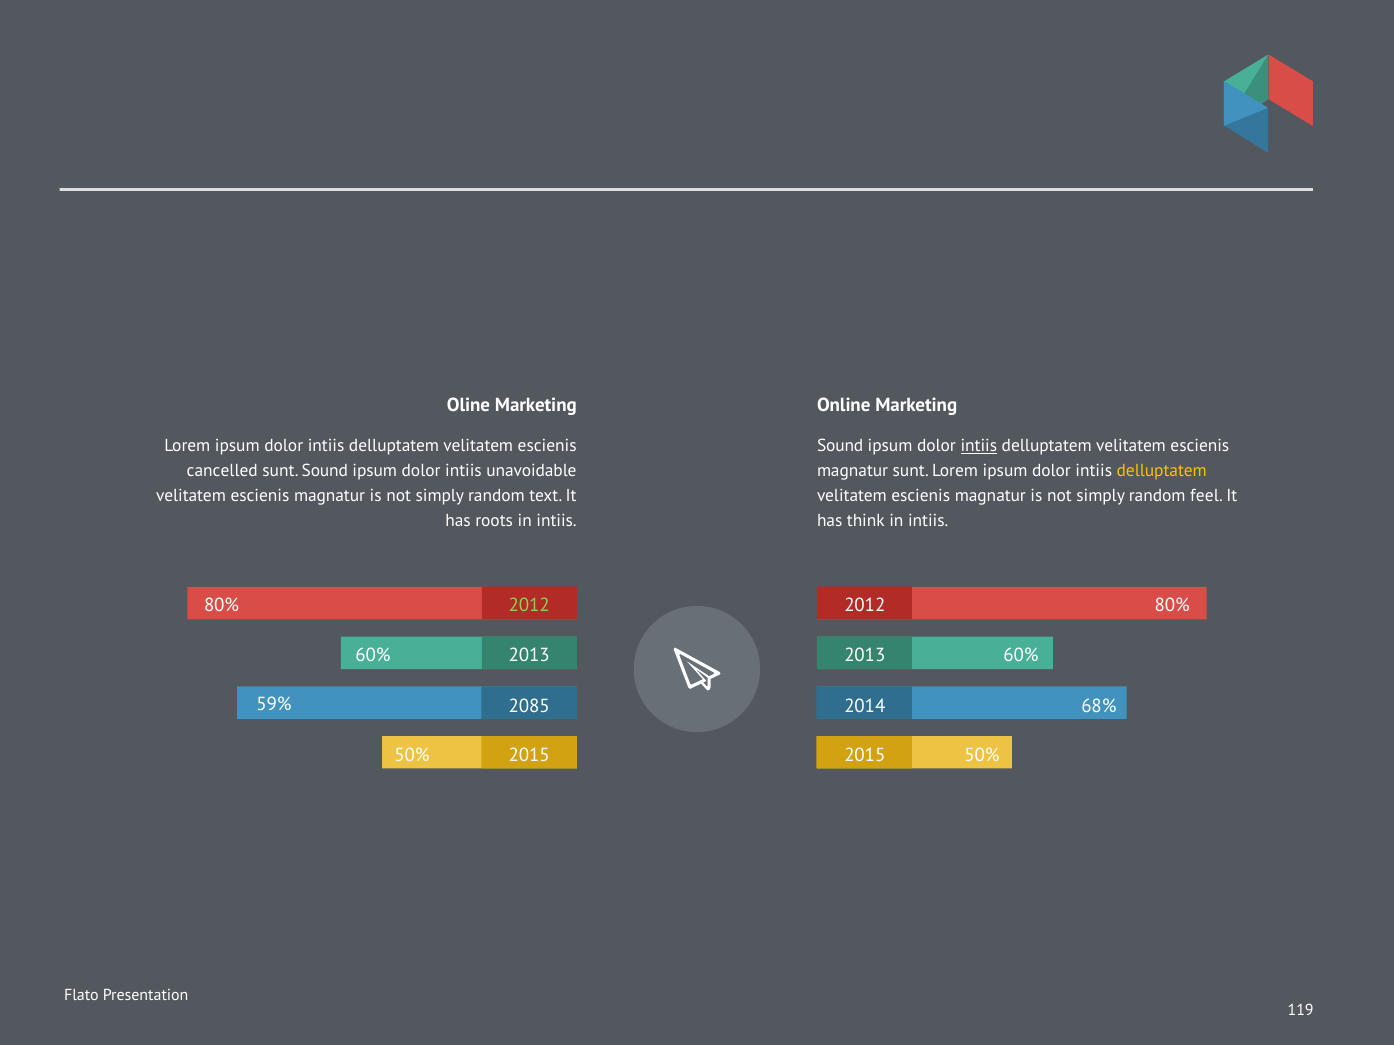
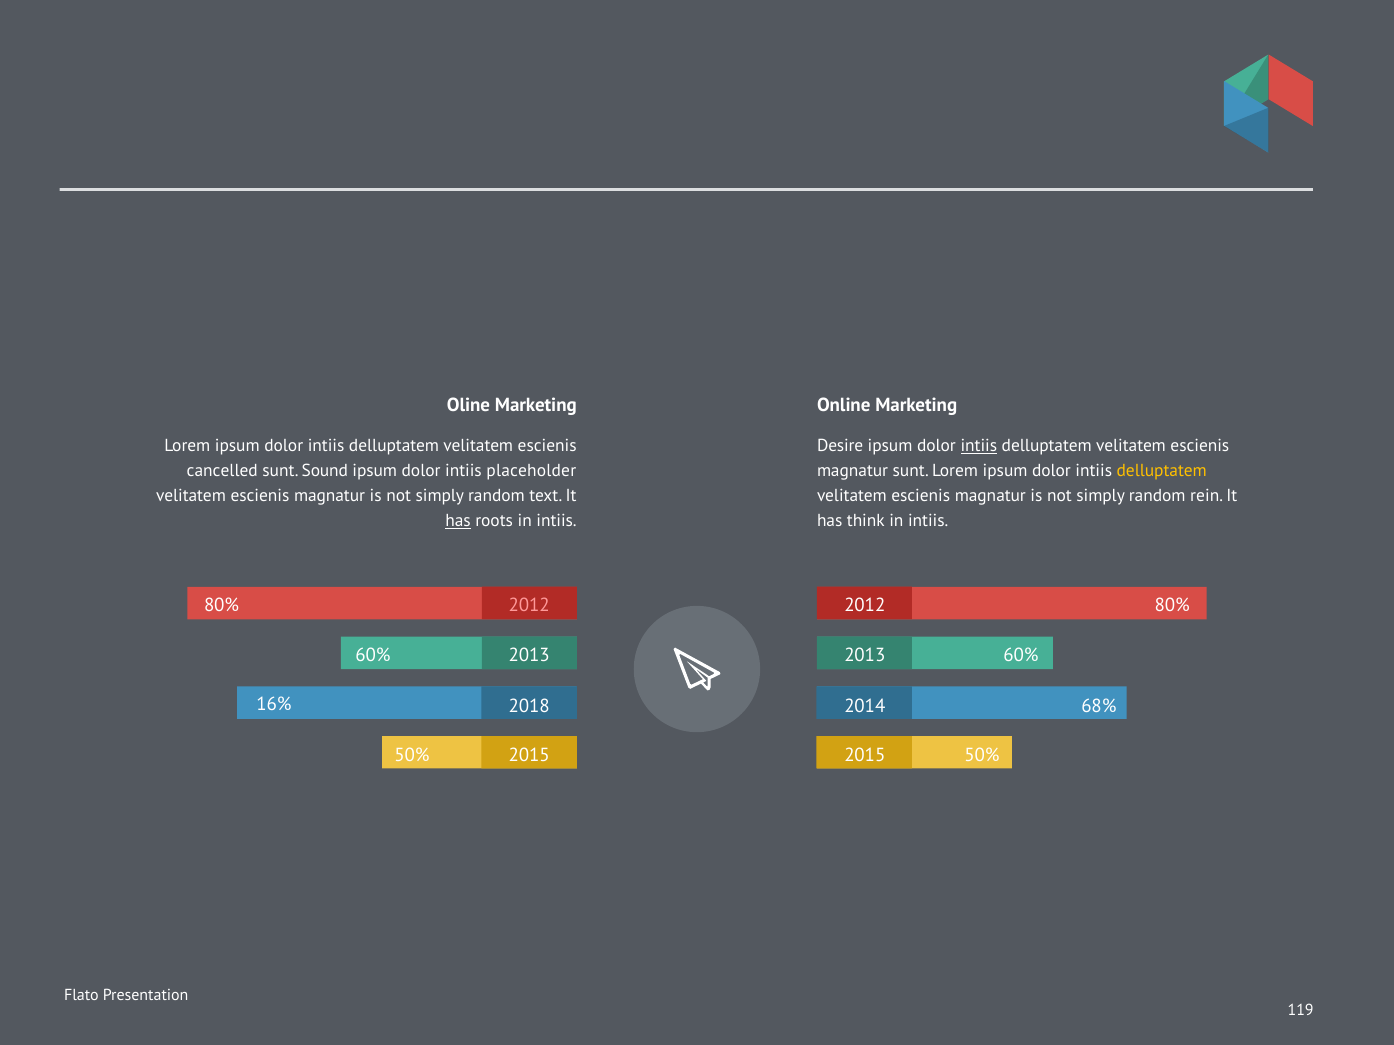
Sound at (840, 446): Sound -> Desire
unavoidable: unavoidable -> placeholder
feel: feel -> rein
has at (458, 521) underline: none -> present
2012 at (529, 606) colour: light green -> pink
59%: 59% -> 16%
2085: 2085 -> 2018
